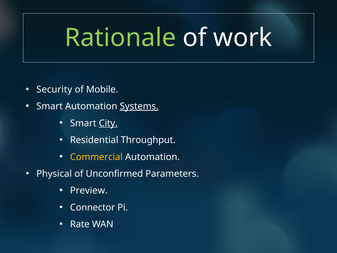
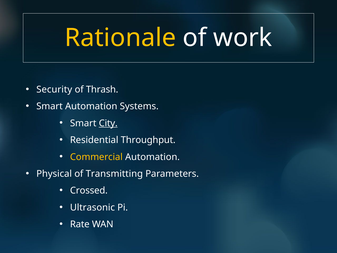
Rationale colour: light green -> yellow
Mobile: Mobile -> Thrash
Systems underline: present -> none
Unconfirmed: Unconfirmed -> Transmitting
Preview: Preview -> Crossed
Connector: Connector -> Ultrasonic
